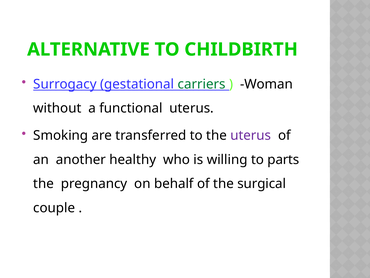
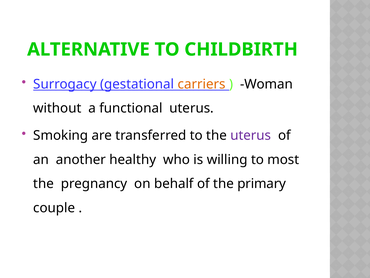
carriers colour: green -> orange
parts: parts -> most
surgical: surgical -> primary
